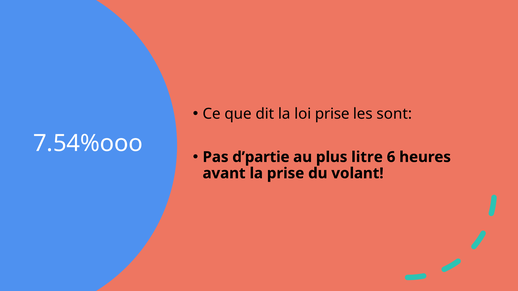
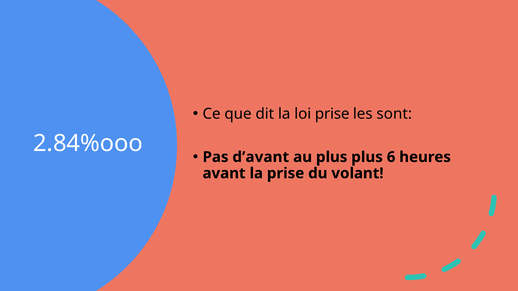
7.54%ooo: 7.54%ooo -> 2.84%ooo
d’partie: d’partie -> d’avant
plus litre: litre -> plus
